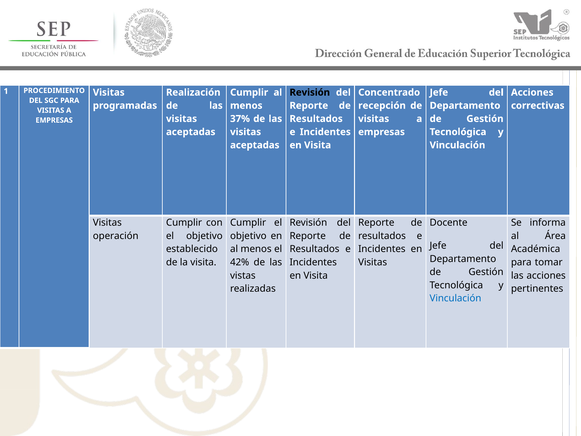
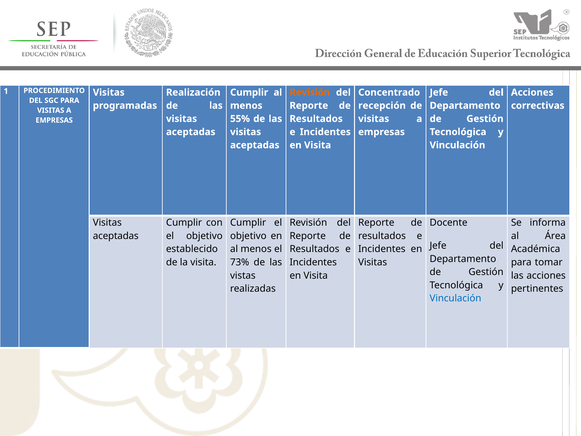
Revisión at (310, 92) colour: black -> orange
37%: 37% -> 55%
operación at (116, 236): operación -> aceptadas
42%: 42% -> 73%
